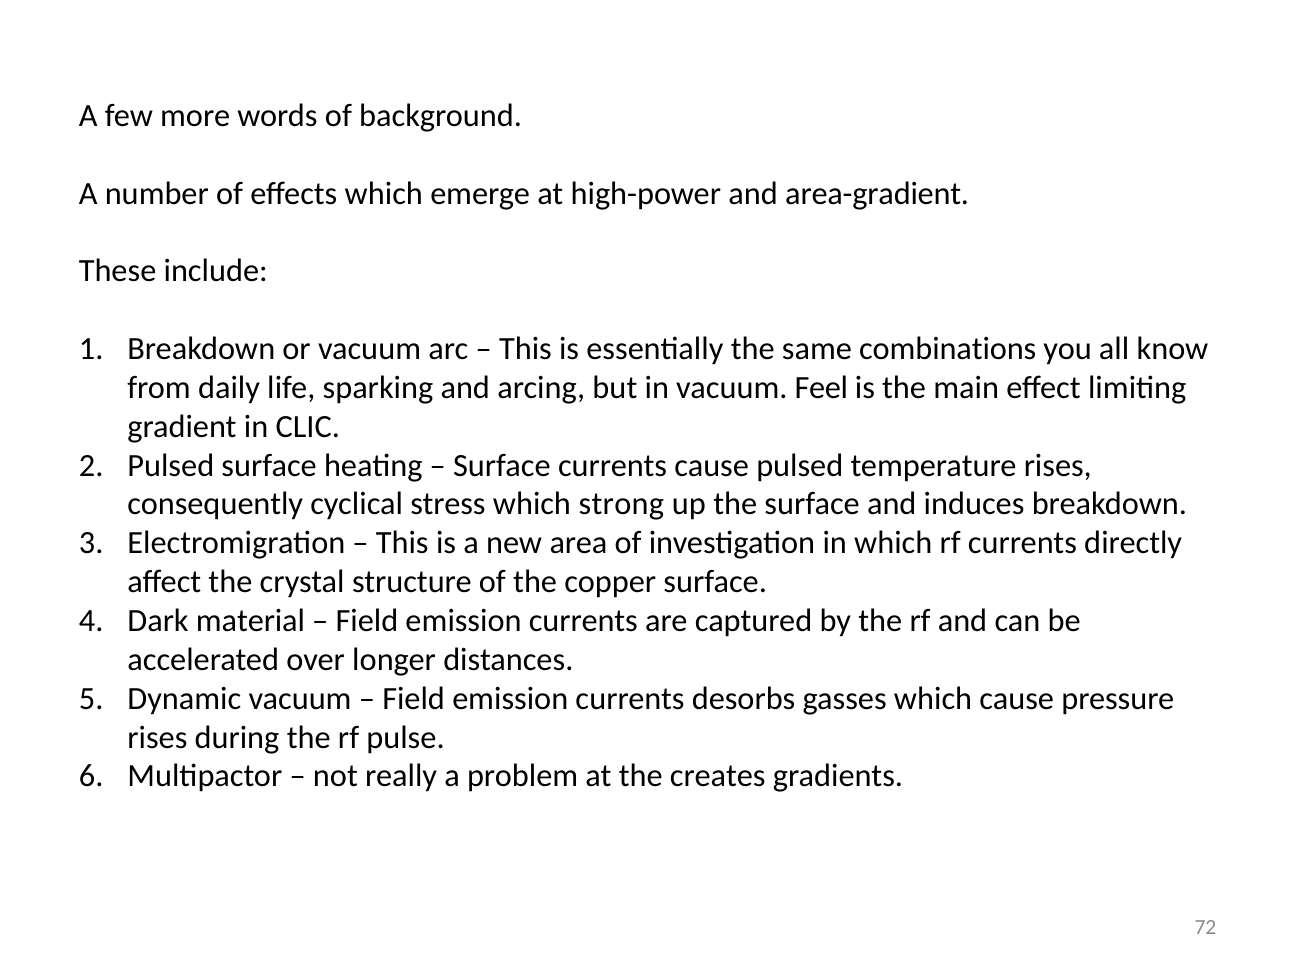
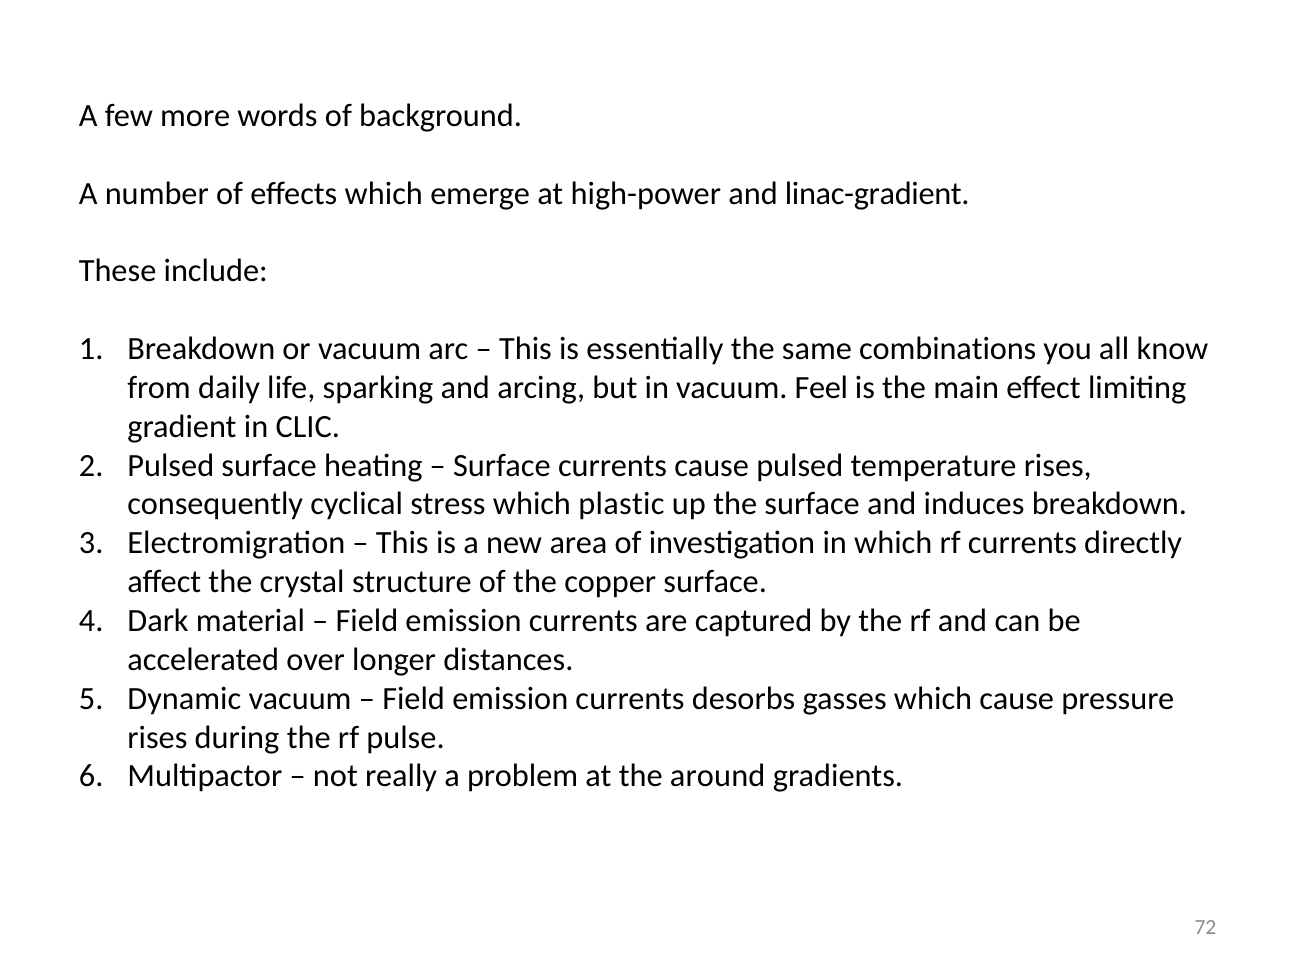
area-gradient: area-gradient -> linac-gradient
strong: strong -> plastic
creates: creates -> around
